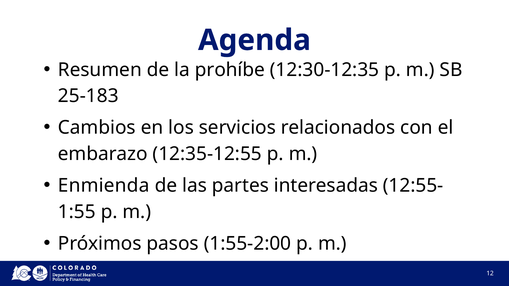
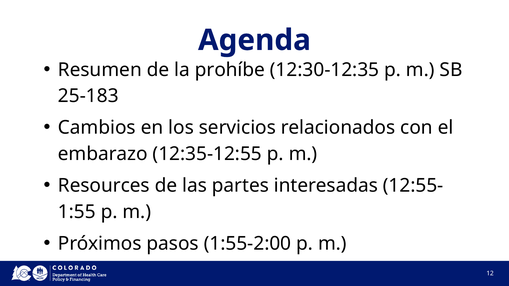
Enmienda: Enmienda -> Resources
